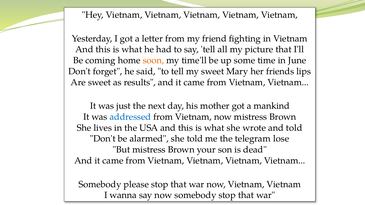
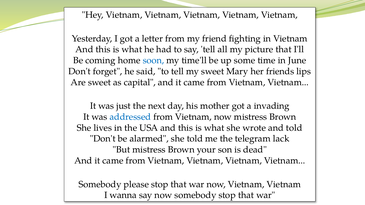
soon colour: orange -> blue
results: results -> capital
mankind: mankind -> invading
lose: lose -> lack
